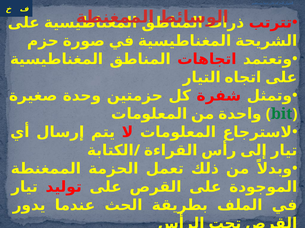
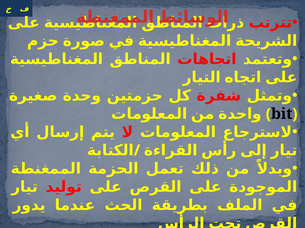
bit colour: green -> black
